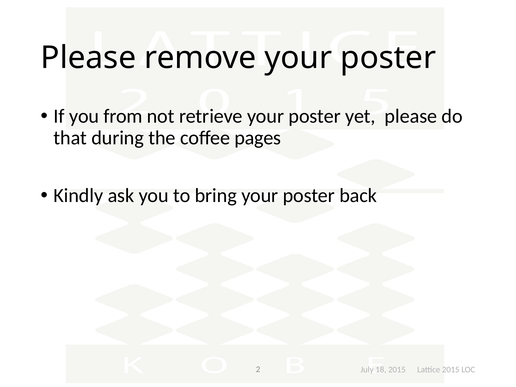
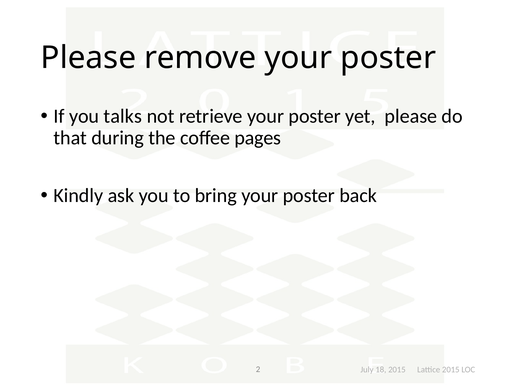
from: from -> talks
